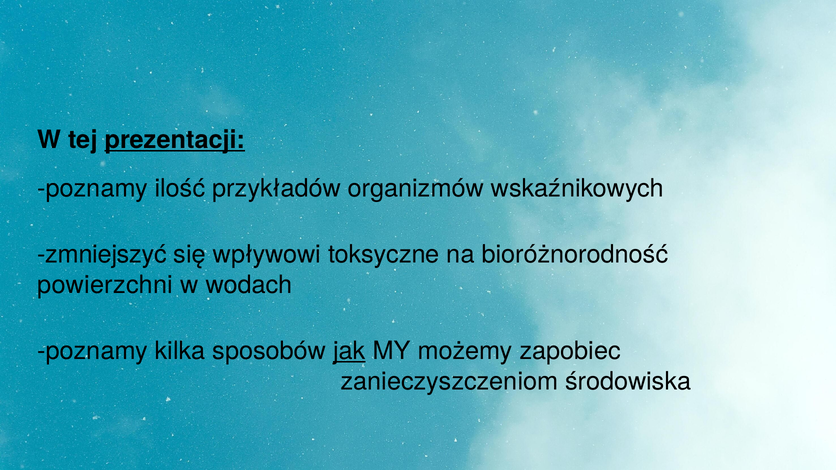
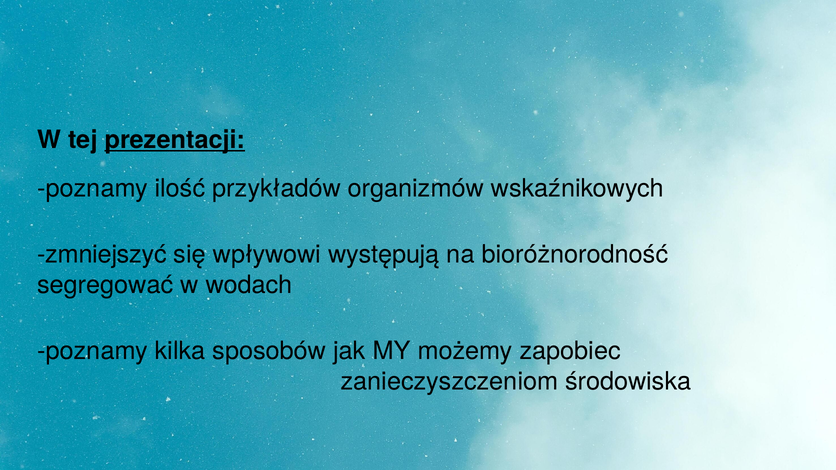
toksyczne: toksyczne -> występują
powierzchni: powierzchni -> segregować
jak underline: present -> none
